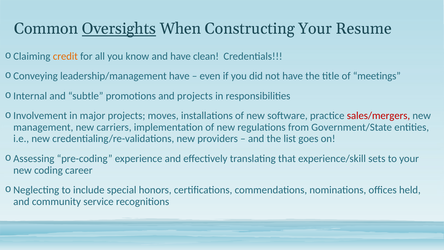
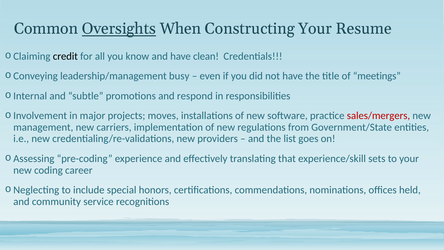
credit colour: orange -> black
leadership/management have: have -> busy
and projects: projects -> respond
